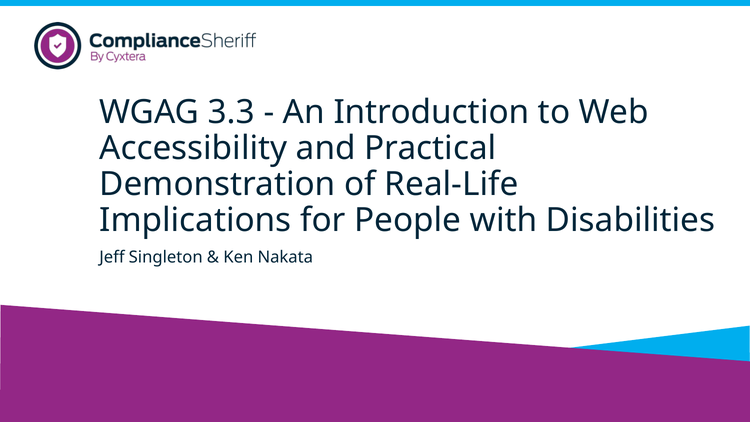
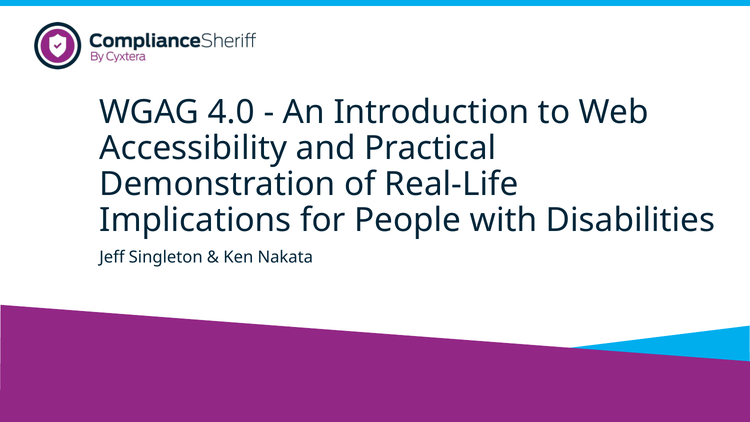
3.3: 3.3 -> 4.0
